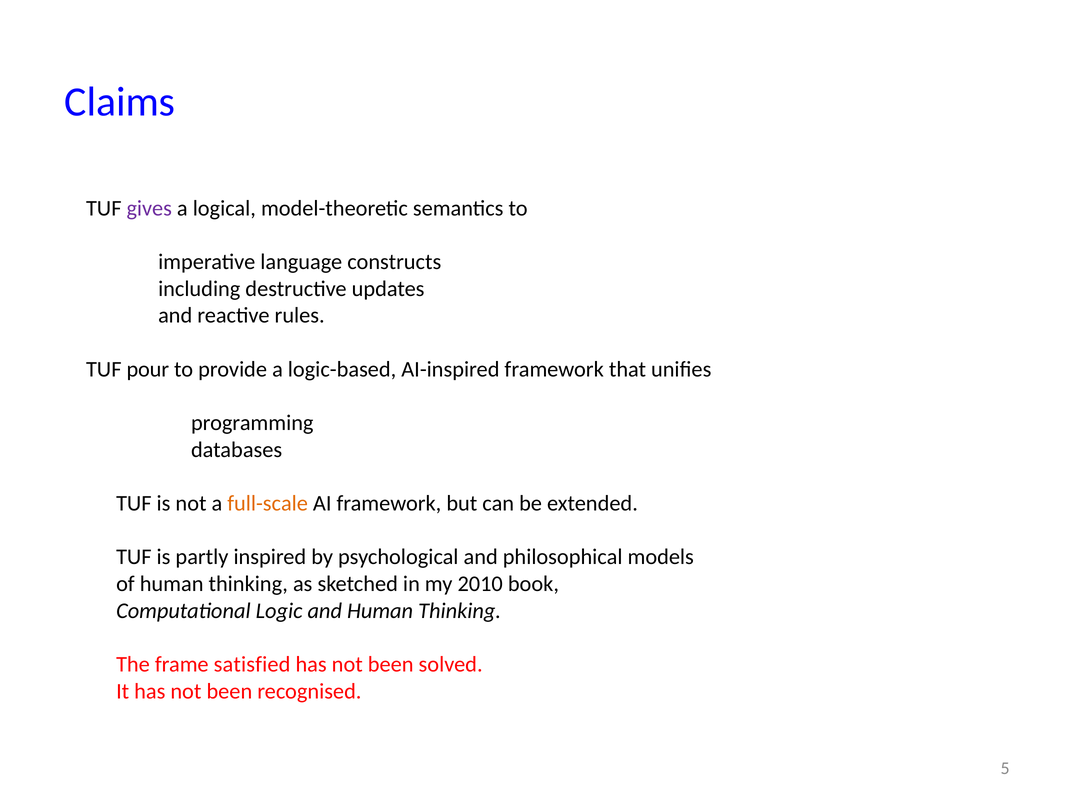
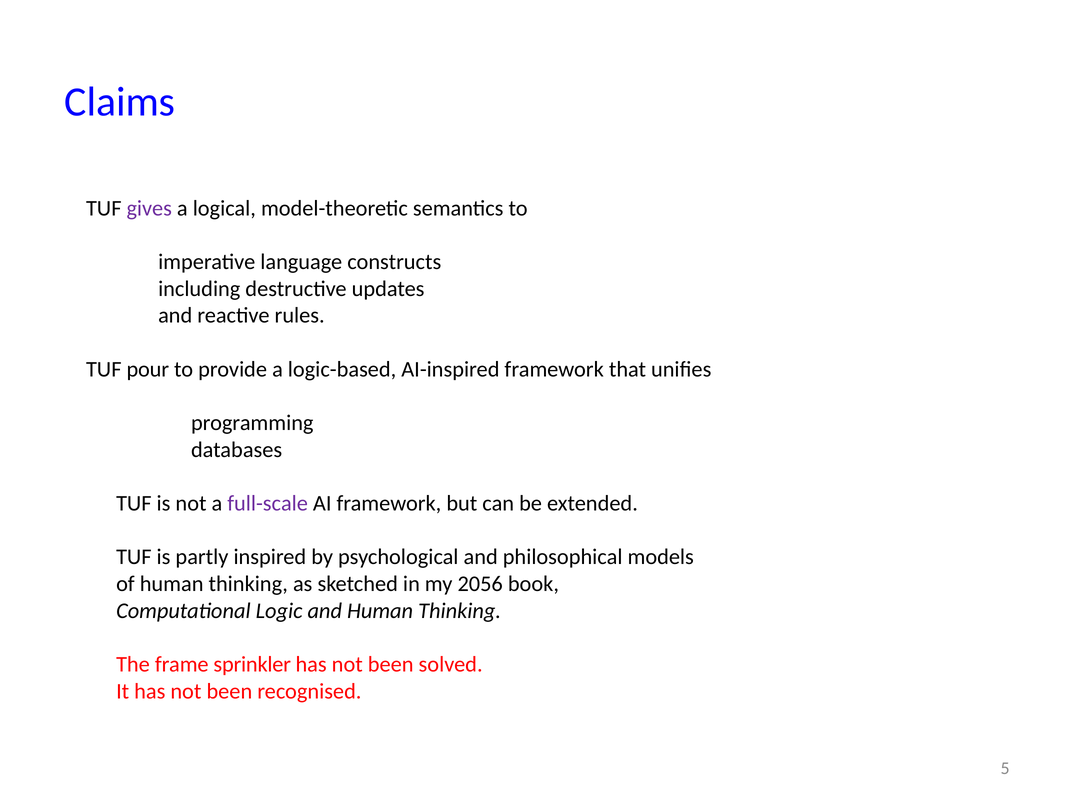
full-scale colour: orange -> purple
2010: 2010 -> 2056
satisfied: satisfied -> sprinkler
